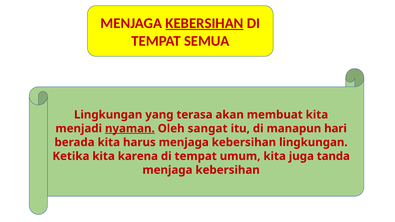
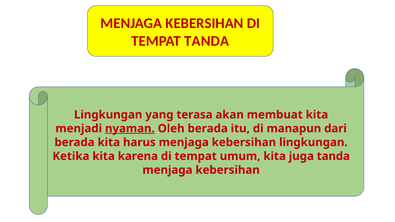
KEBERSIHAN at (204, 23) underline: present -> none
TEMPAT SEMUA: SEMUA -> TANDA
Oleh sangat: sangat -> berada
hari: hari -> dari
